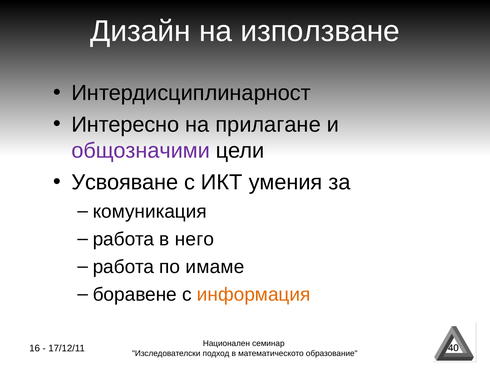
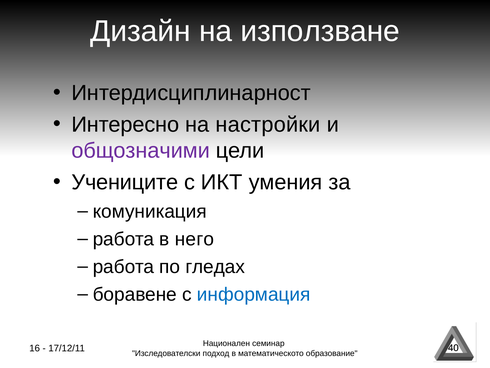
прилагане: прилагане -> настройки
Усвояване: Усвояване -> Учениците
имаме: имаме -> гледах
информация colour: orange -> blue
